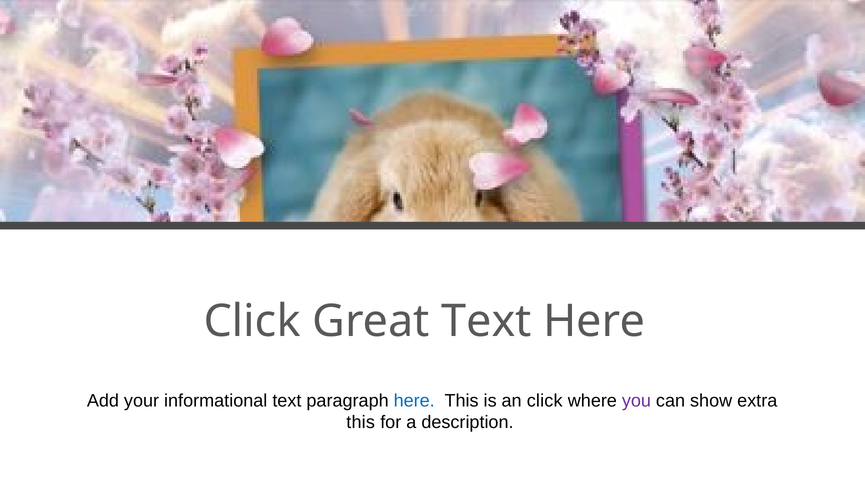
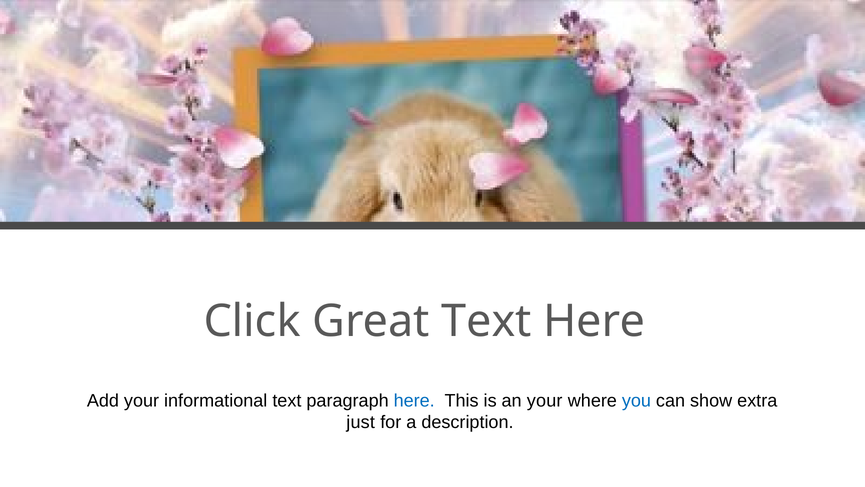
an click: click -> your
you colour: purple -> blue
this at (361, 422): this -> just
